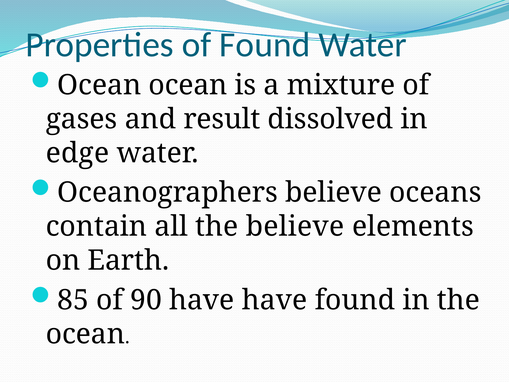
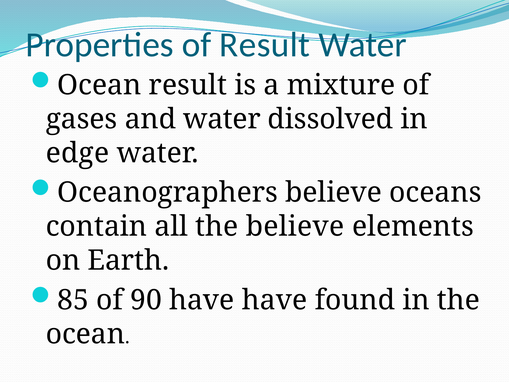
of Found: Found -> Result
Ocean ocean: ocean -> result
and result: result -> water
